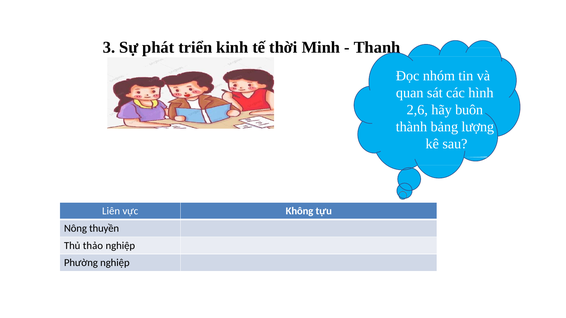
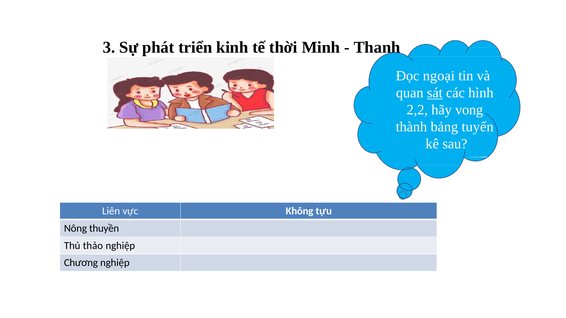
nhóm: nhóm -> ngoại
sát underline: none -> present
2,6: 2,6 -> 2,2
buôn: buôn -> vong
lượng: lượng -> tuyển
Phường: Phường -> Chương
